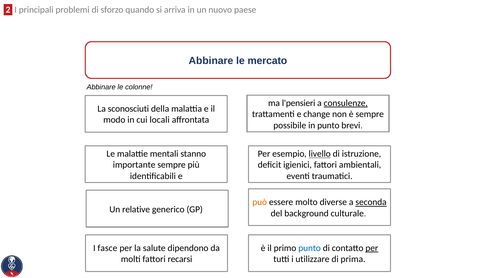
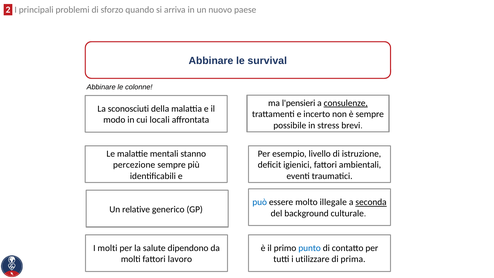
mercato: mercato -> survival
change: change -> incerto
in punto: punto -> stress
livello underline: present -> none
importante: importante -> percezione
può colour: orange -> blue
diverse: diverse -> illegale
I fasce: fasce -> molti
per at (372, 248) underline: present -> none
recarsi: recarsi -> lavoro
